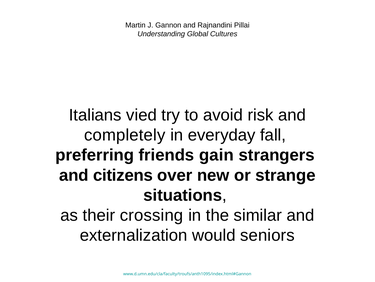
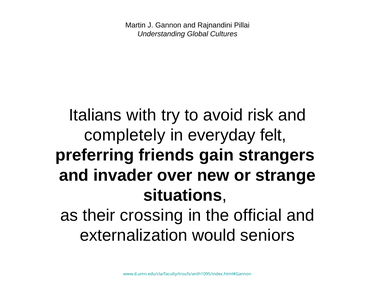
vied: vied -> with
fall: fall -> felt
citizens: citizens -> invader
similar: similar -> official
